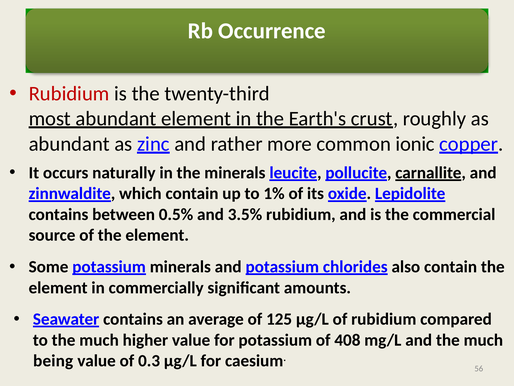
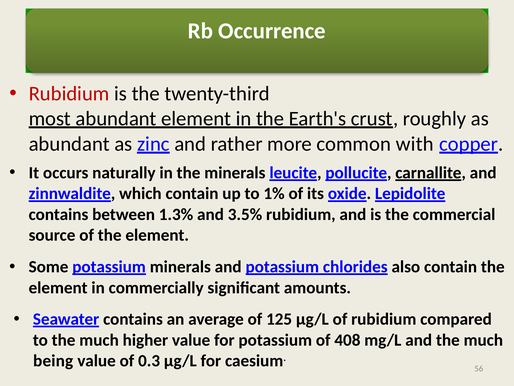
ionic: ionic -> with
0.5%: 0.5% -> 1.3%
